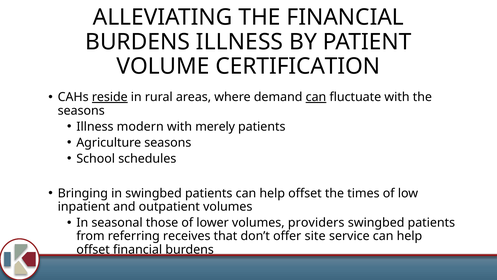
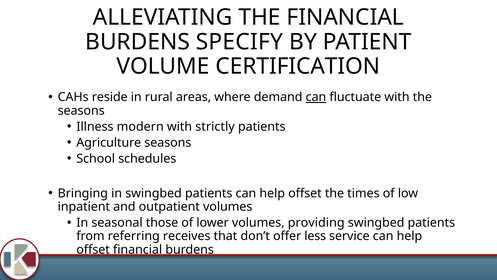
BURDENS ILLNESS: ILLNESS -> SPECIFY
reside underline: present -> none
merely: merely -> strictly
providers: providers -> providing
site: site -> less
